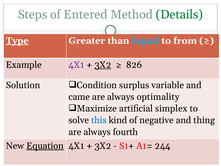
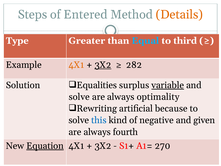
Details colour: green -> orange
Type underline: present -> none
from: from -> third
4X1 at (76, 65) colour: purple -> orange
826: 826 -> 282
Condition: Condition -> Equalities
variable underline: none -> present
came at (79, 97): came -> solve
Maximize: Maximize -> Rewriting
simplex: simplex -> because
thing: thing -> given
244: 244 -> 270
